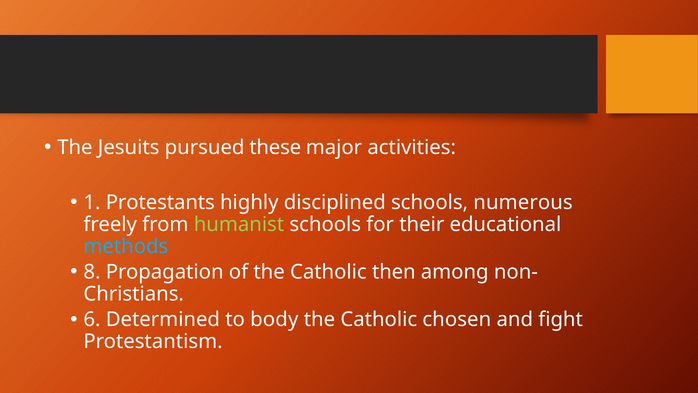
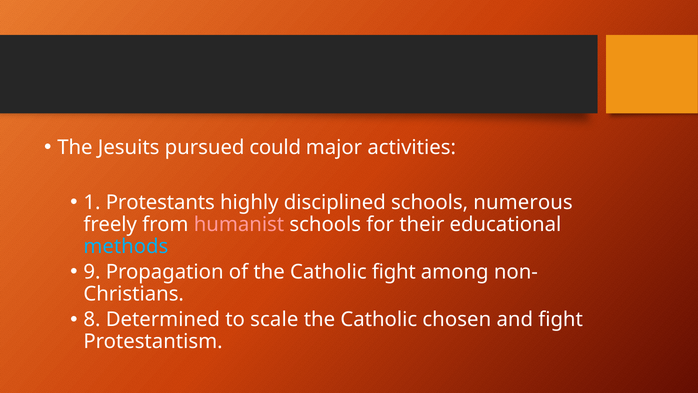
these: these -> could
humanist colour: light green -> pink
8: 8 -> 9
Catholic then: then -> fight
6: 6 -> 8
body: body -> scale
